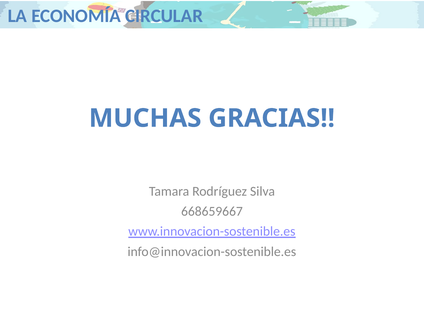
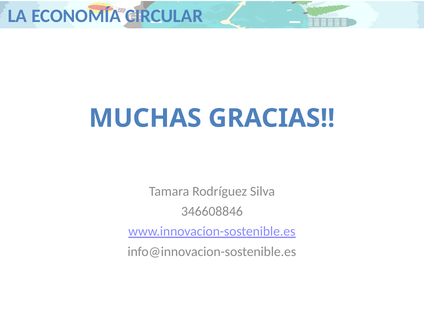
668659667: 668659667 -> 346608846
